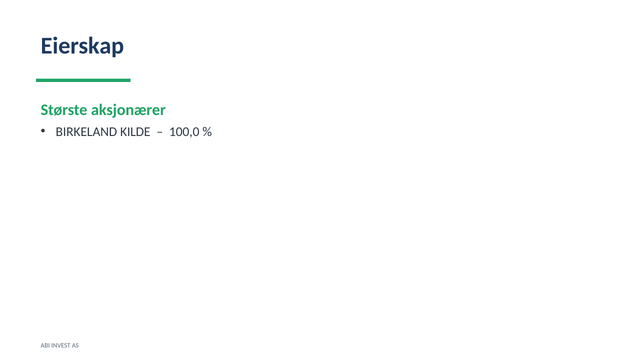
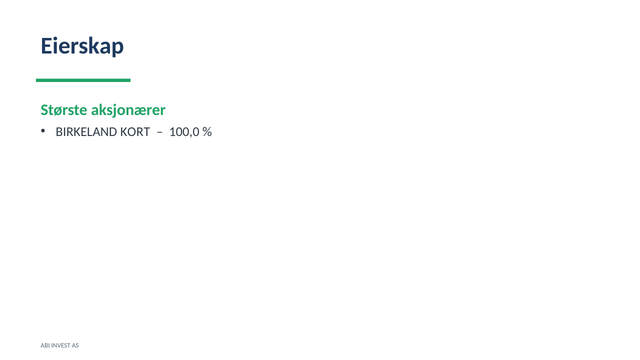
KILDE: KILDE -> KORT
